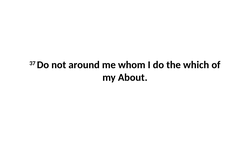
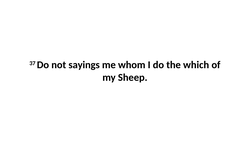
around: around -> sayings
About: About -> Sheep
